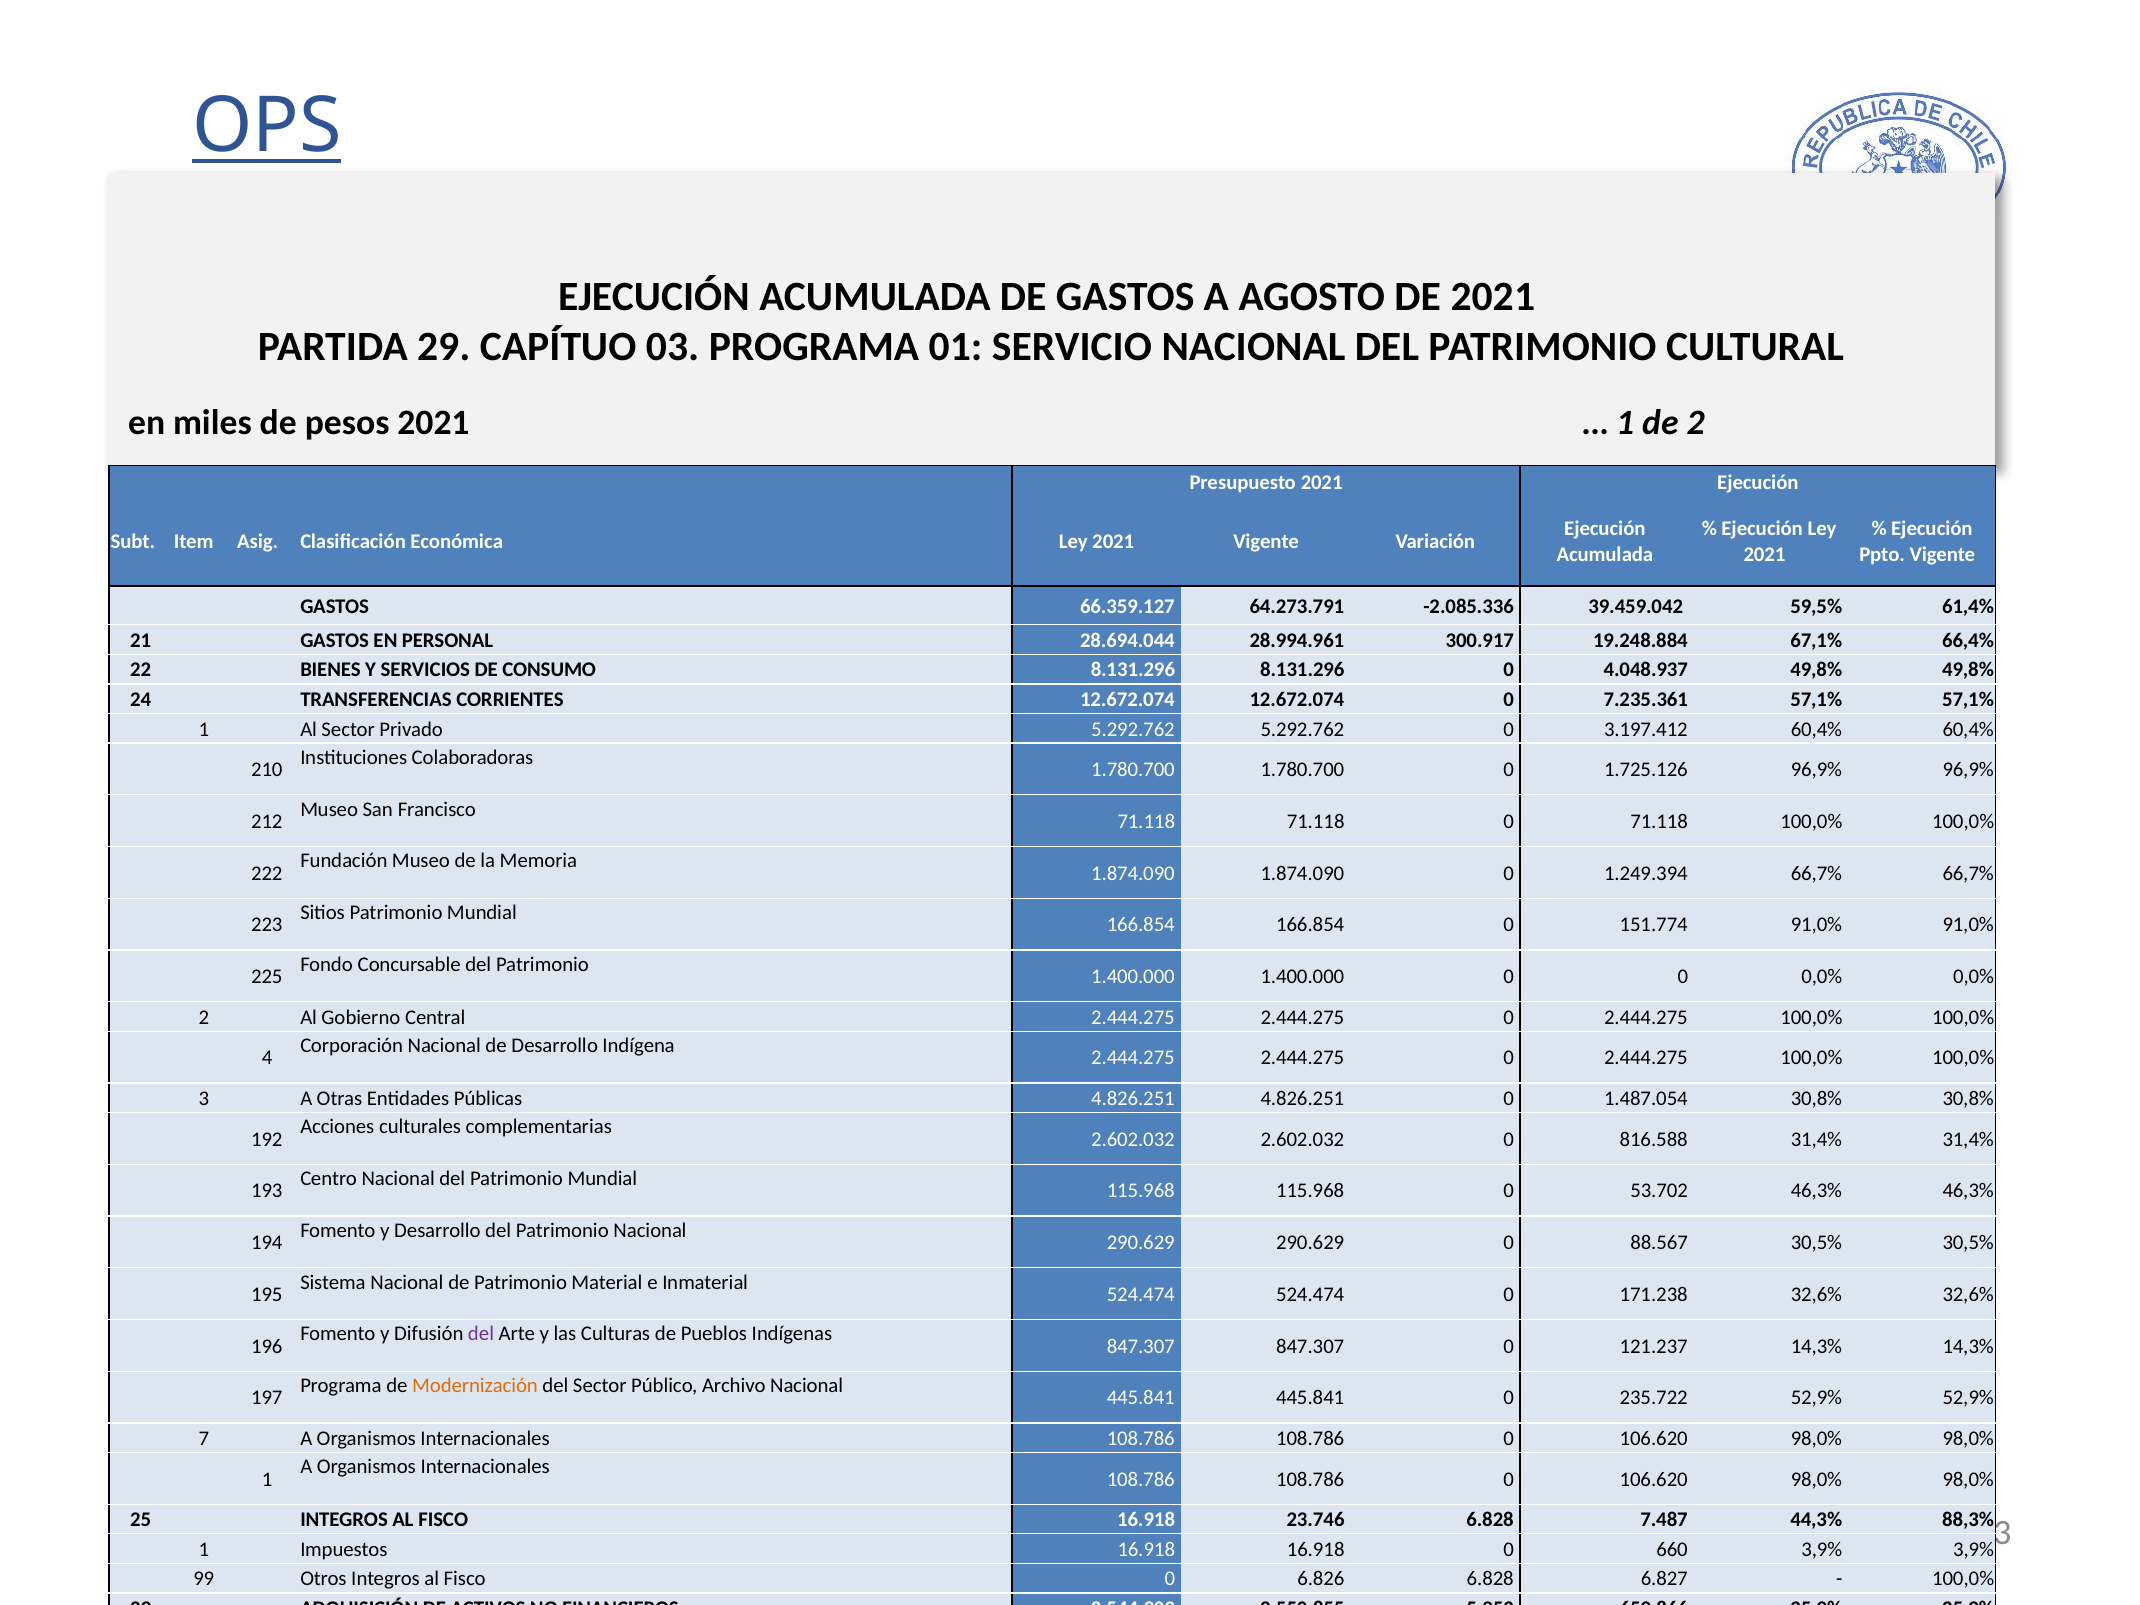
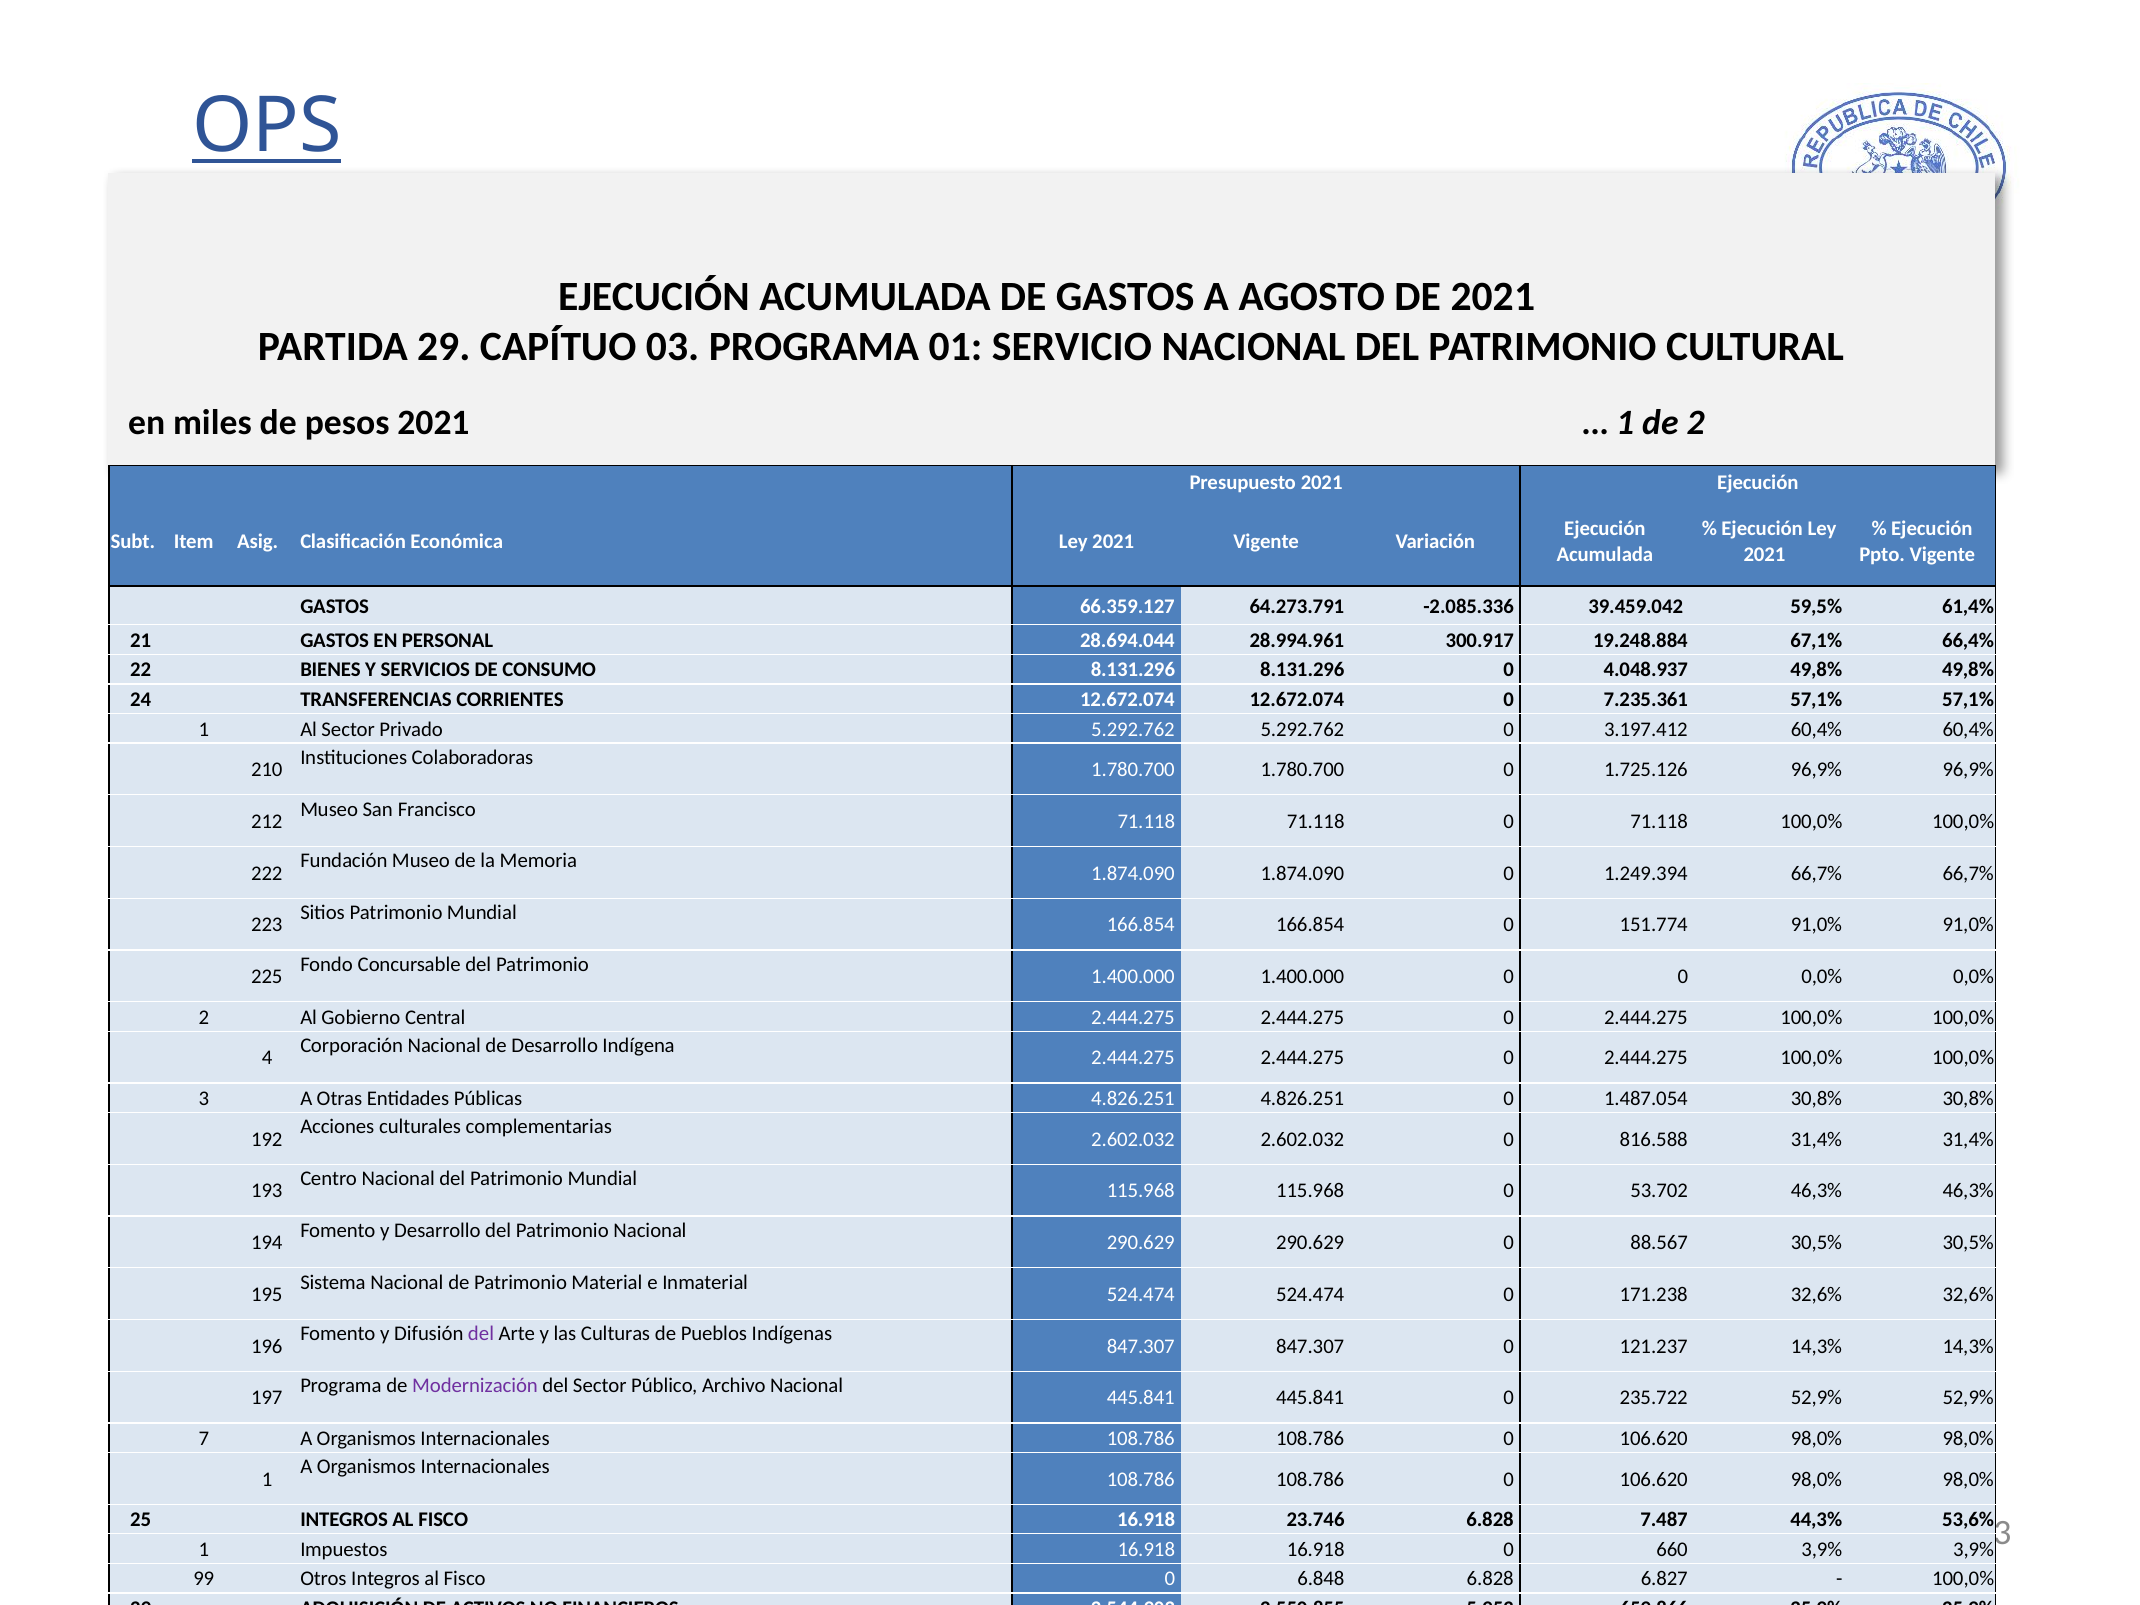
Modernización colour: orange -> purple
88,3%: 88,3% -> 53,6%
6.826: 6.826 -> 6.848
